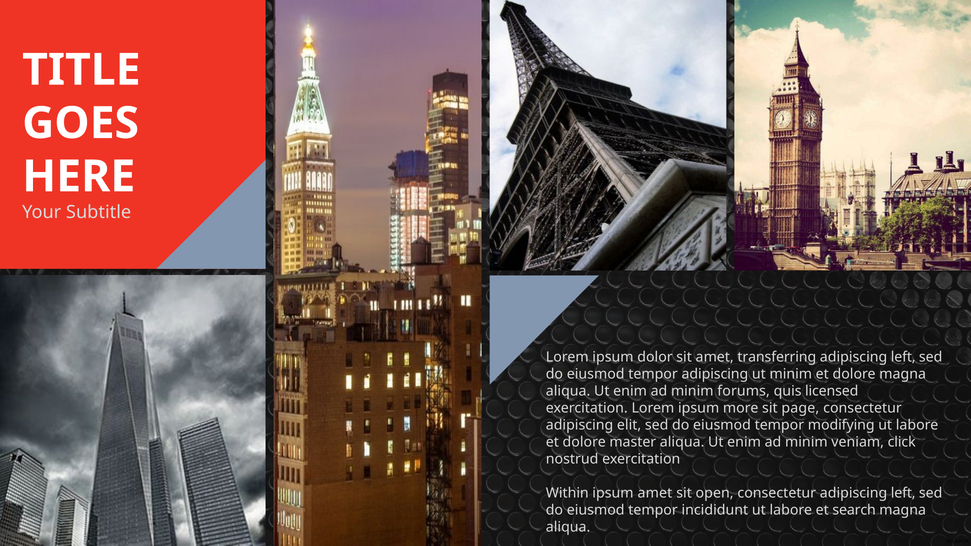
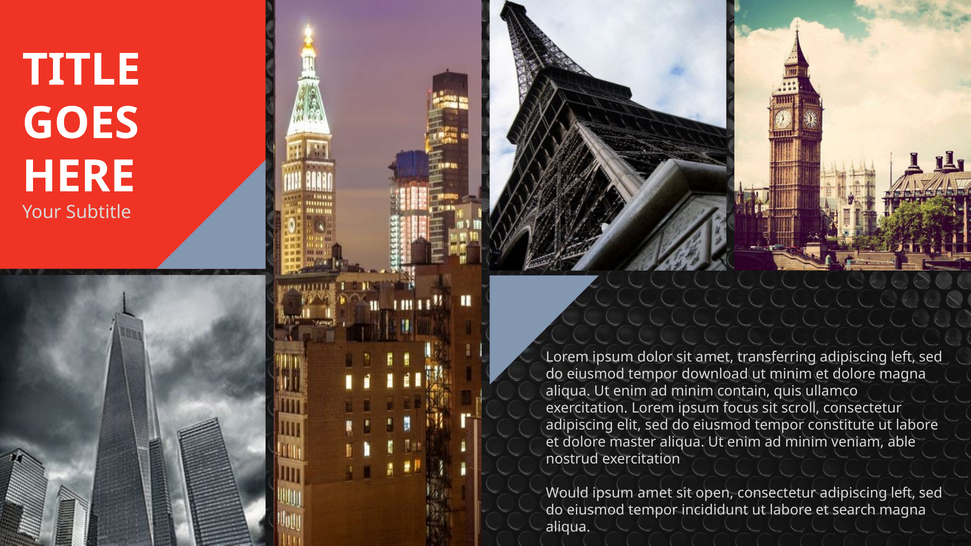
tempor adipiscing: adipiscing -> download
forums: forums -> contain
licensed: licensed -> ullamco
more: more -> focus
page: page -> scroll
modifying: modifying -> constitute
click: click -> able
Within: Within -> Would
